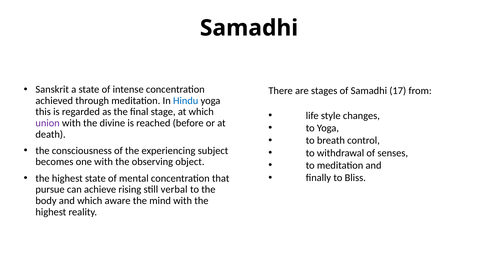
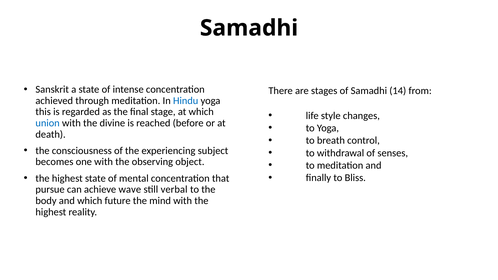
17: 17 -> 14
union colour: purple -> blue
rising: rising -> wave
aware: aware -> future
